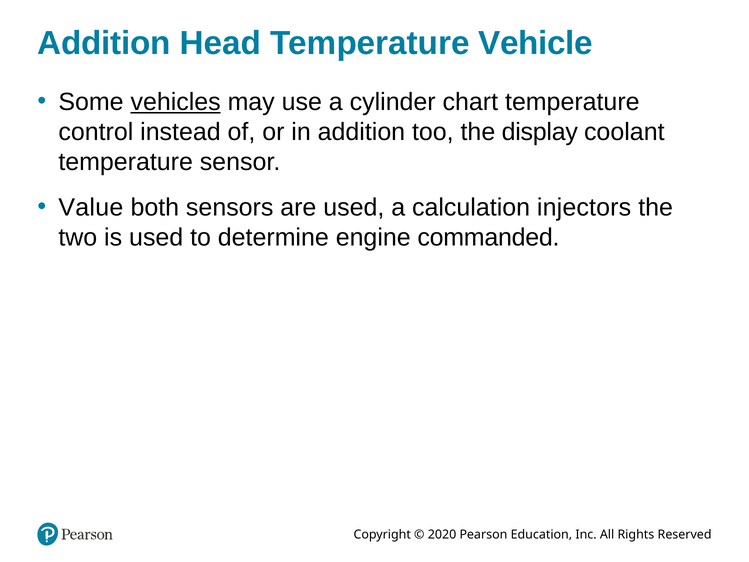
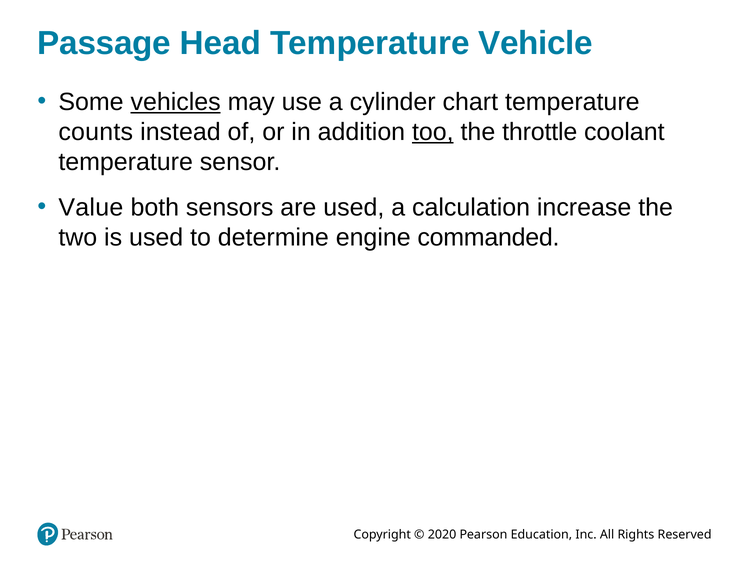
Addition at (104, 43): Addition -> Passage
control: control -> counts
too underline: none -> present
display: display -> throttle
injectors: injectors -> increase
